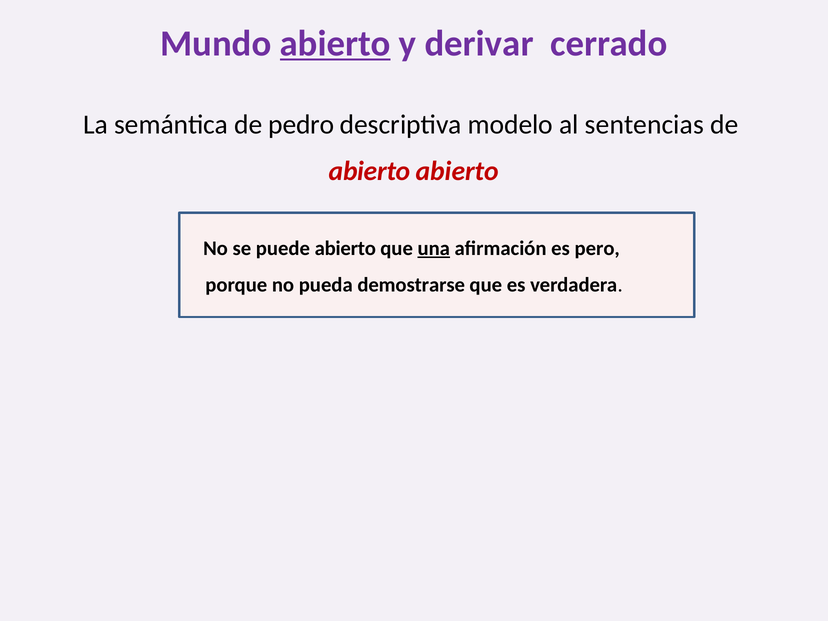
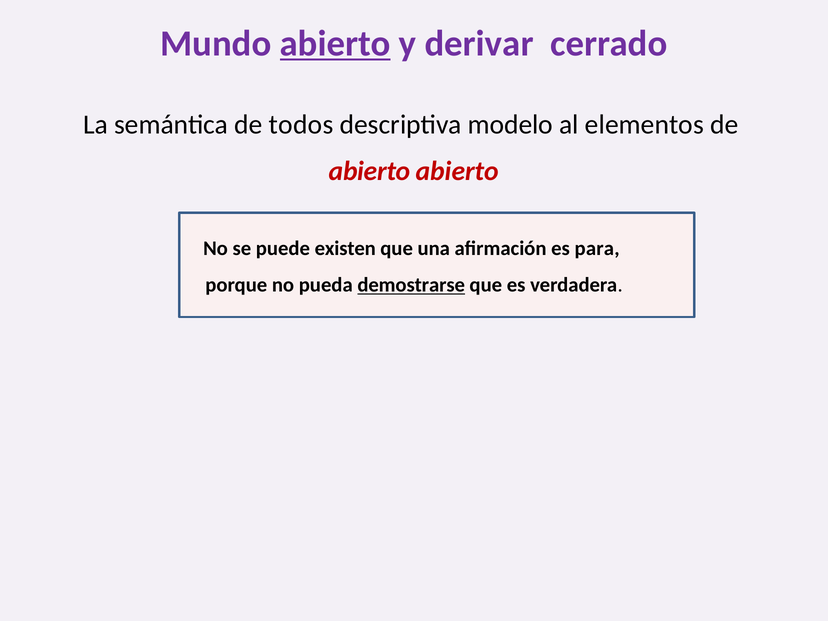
pedro: pedro -> todos
sentencias: sentencias -> elementos
puede abierto: abierto -> existen
una underline: present -> none
pero: pero -> para
demostrarse underline: none -> present
